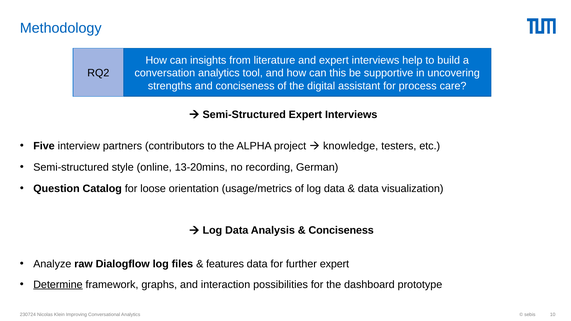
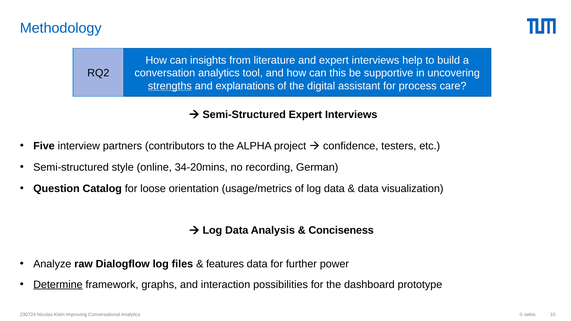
strengths underline: none -> present
and conciseness: conciseness -> explanations
knowledge: knowledge -> confidence
13-20mins: 13-20mins -> 34-20mins
further expert: expert -> power
